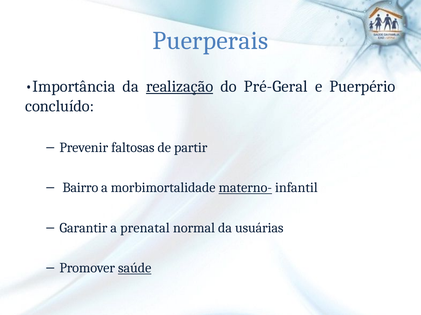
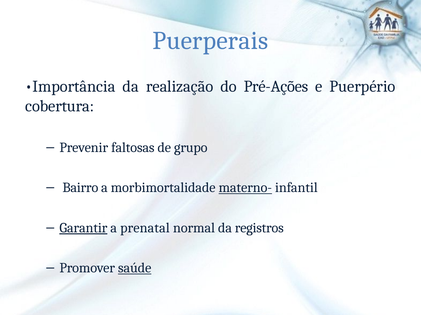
realização underline: present -> none
Pré-Geral: Pré-Geral -> Pré-Ações
concluído: concluído -> cobertura
partir: partir -> grupo
Garantir underline: none -> present
usuárias: usuárias -> registros
